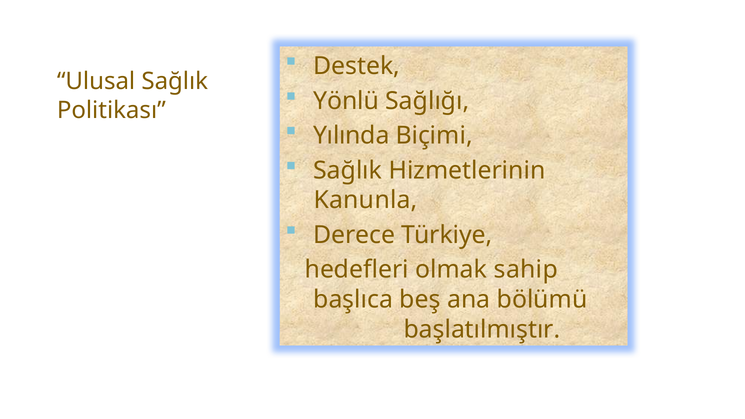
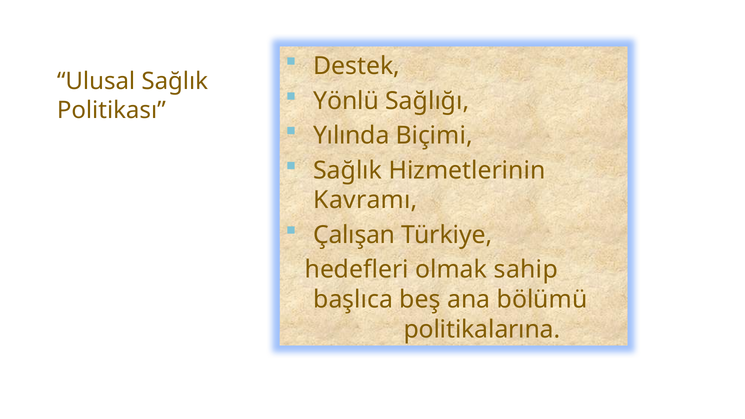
Kanunla: Kanunla -> Kavramı
Derece: Derece -> Çalışan
başlatılmıştır: başlatılmıştır -> politikalarına
